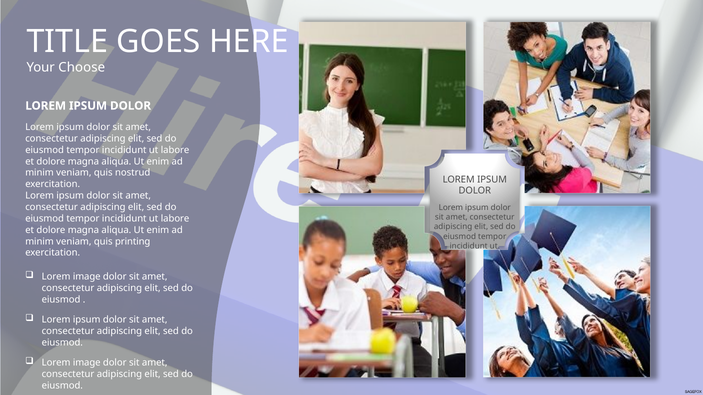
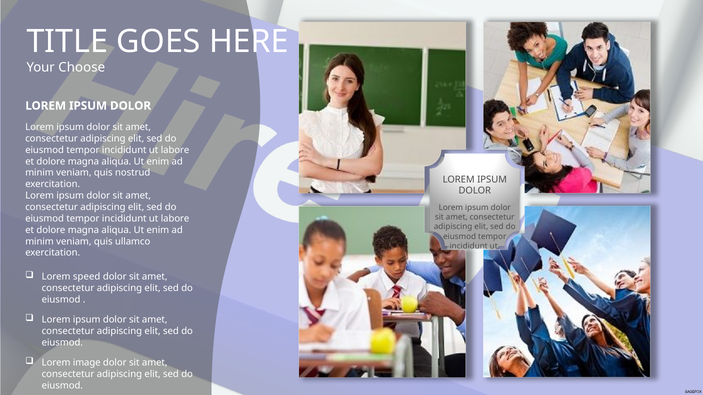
printing: printing -> ullamco
image at (87, 277): image -> speed
